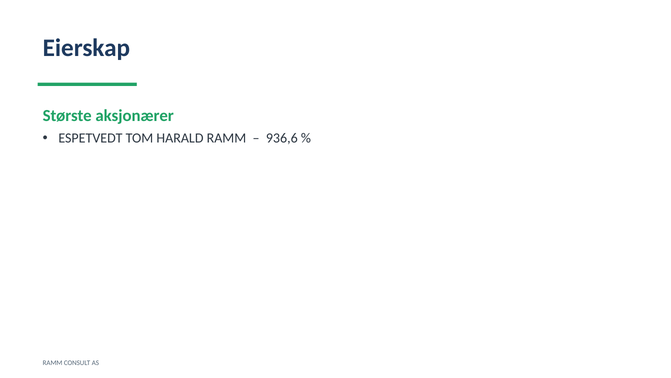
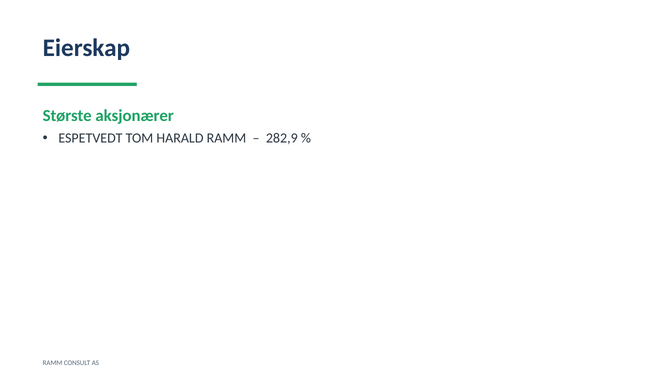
936,6: 936,6 -> 282,9
